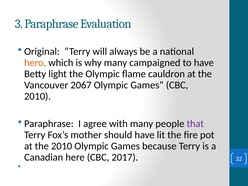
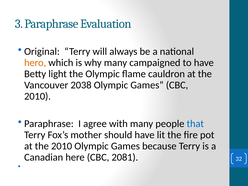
2067: 2067 -> 2038
that colour: purple -> blue
2017: 2017 -> 2081
